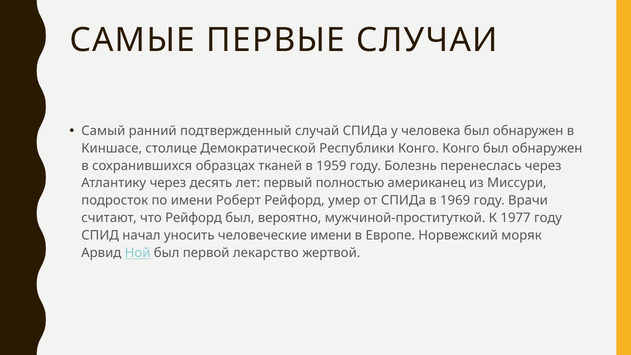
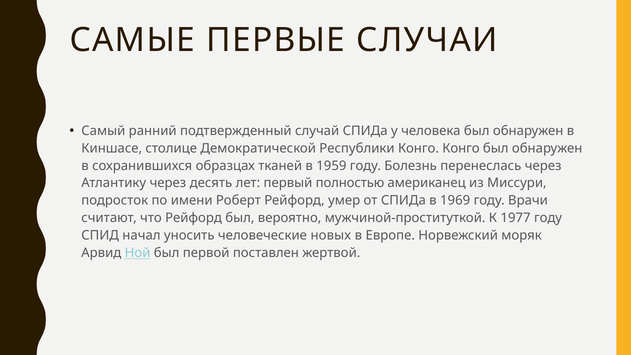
человеческие имени: имени -> новых
лекарство: лекарство -> поставлен
